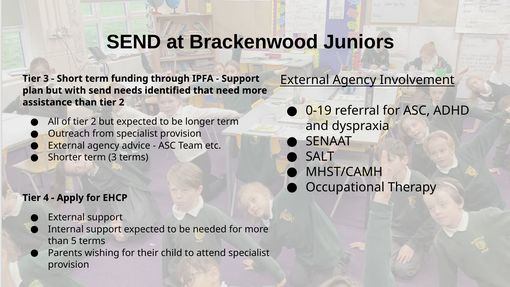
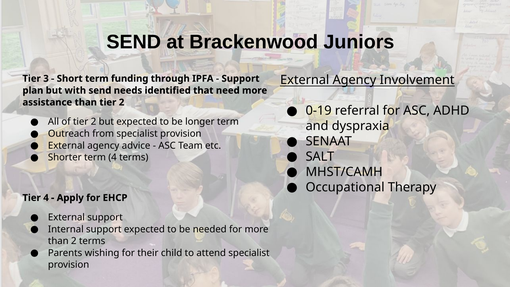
term 3: 3 -> 4
than 5: 5 -> 2
